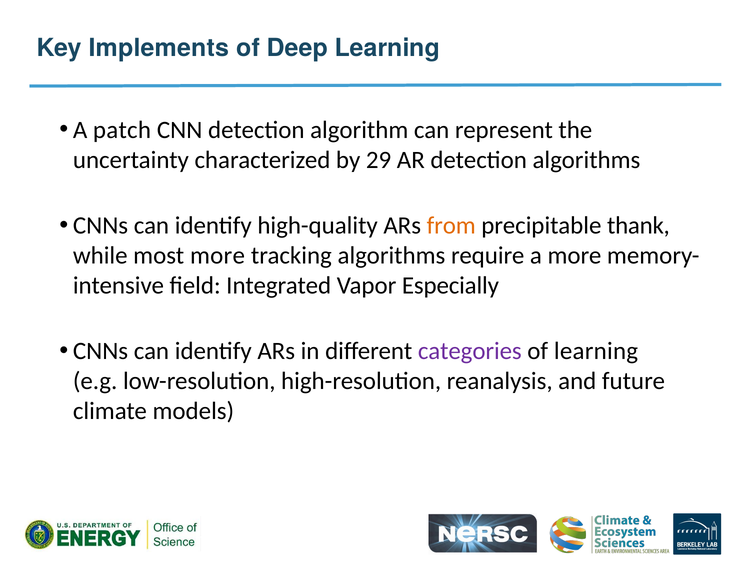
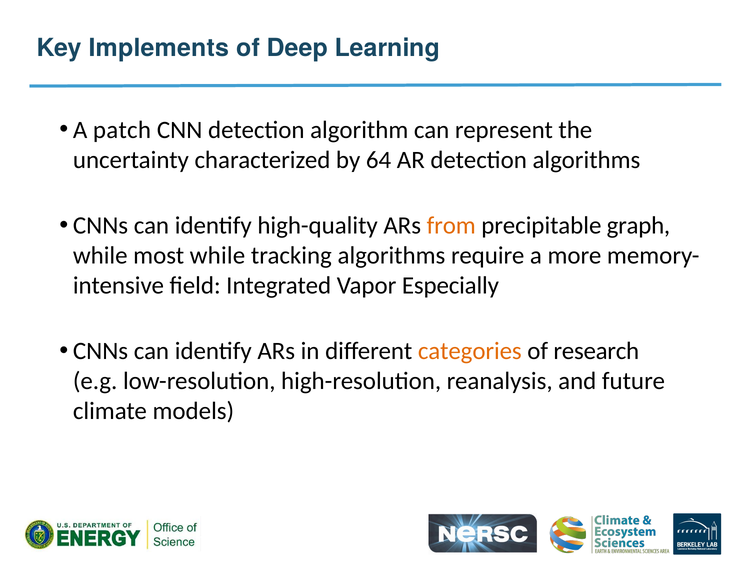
29: 29 -> 64
thank: thank -> graph
most more: more -> while
categories colour: purple -> orange
of learning: learning -> research
